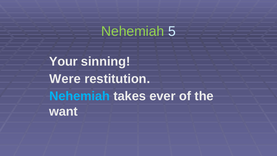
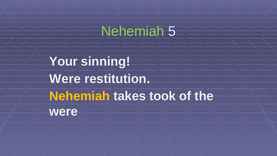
Nehemiah at (80, 96) colour: light blue -> yellow
ever: ever -> took
want at (63, 111): want -> were
